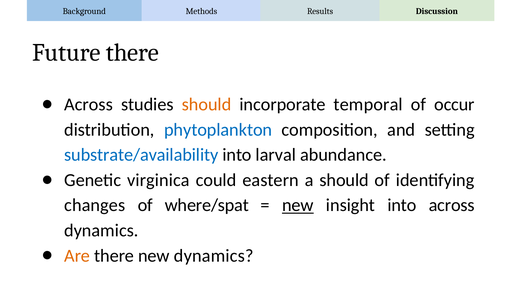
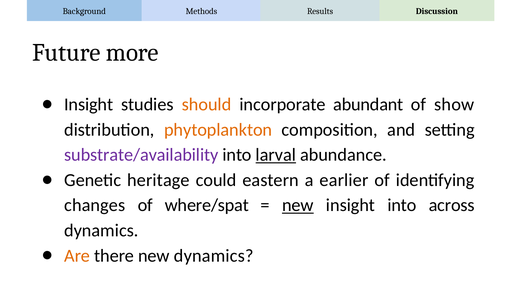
Future there: there -> more
Across at (89, 104): Across -> Insight
temporal: temporal -> abundant
occur: occur -> show
phytoplankton colour: blue -> orange
substrate/availability colour: blue -> purple
larval underline: none -> present
virginica: virginica -> heritage
a should: should -> earlier
